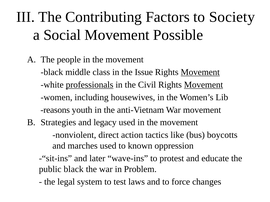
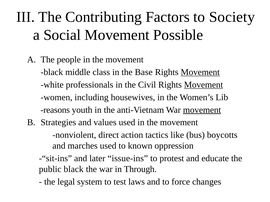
Issue: Issue -> Base
professionals underline: present -> none
movement at (202, 110) underline: none -> present
legacy: legacy -> values
wave-ins: wave-ins -> issue-ins
Problem: Problem -> Through
